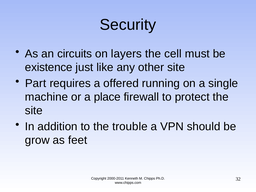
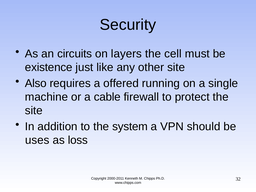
Part: Part -> Also
place: place -> cable
trouble: trouble -> system
grow: grow -> uses
feet: feet -> loss
